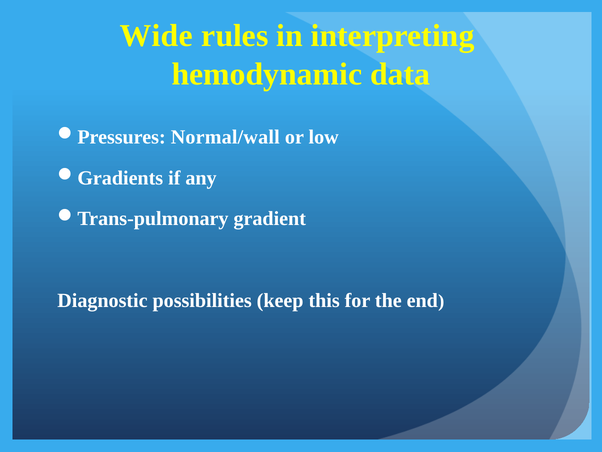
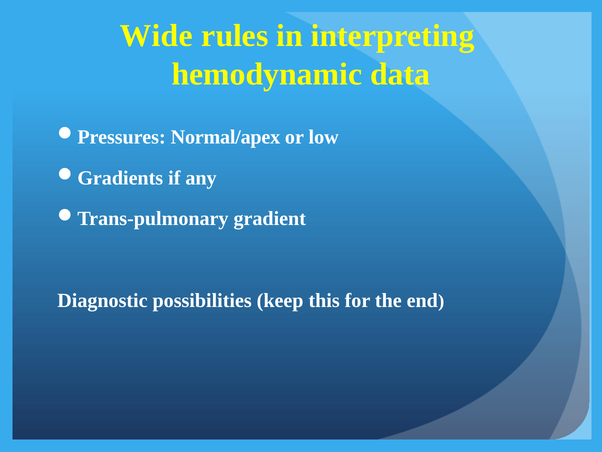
Normal/wall: Normal/wall -> Normal/apex
